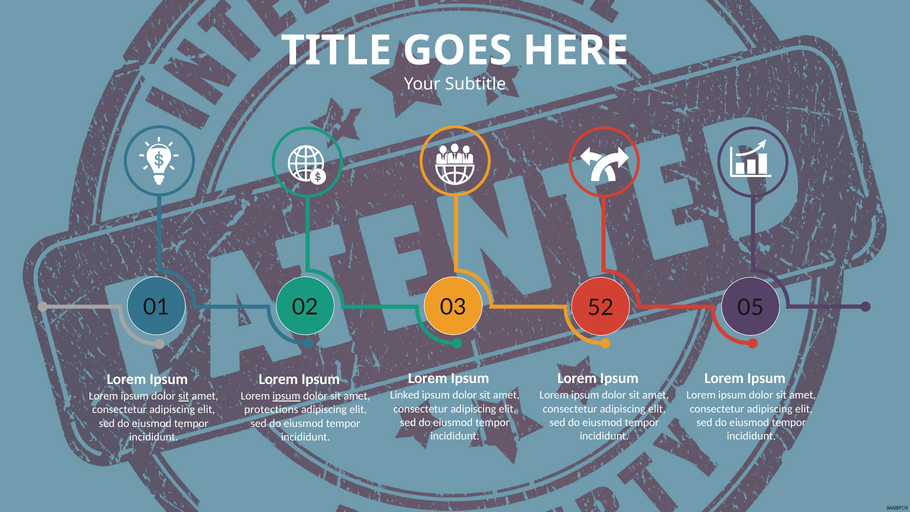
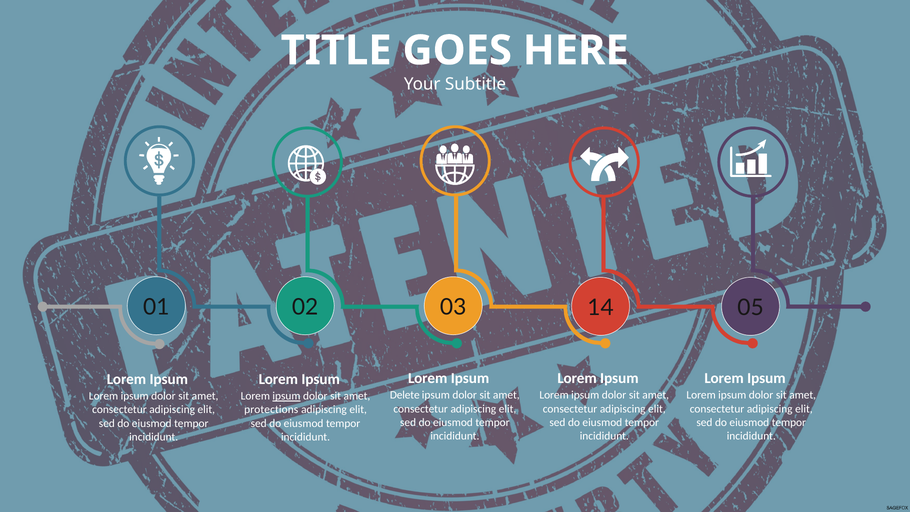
52: 52 -> 14
Linked: Linked -> Delete
sit at (184, 396) underline: present -> none
